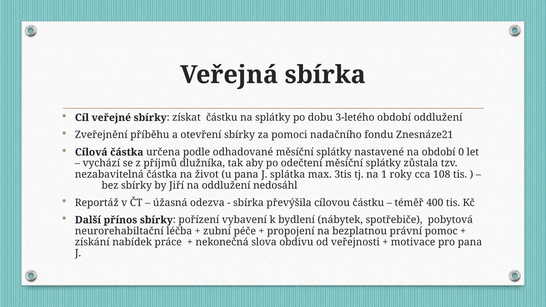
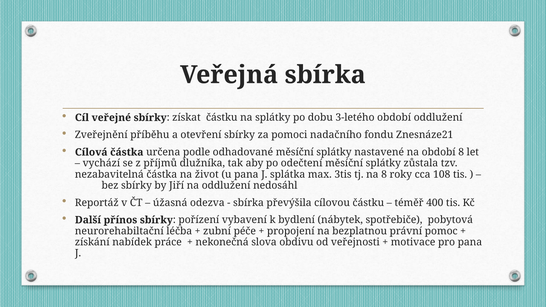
období 0: 0 -> 8
na 1: 1 -> 8
